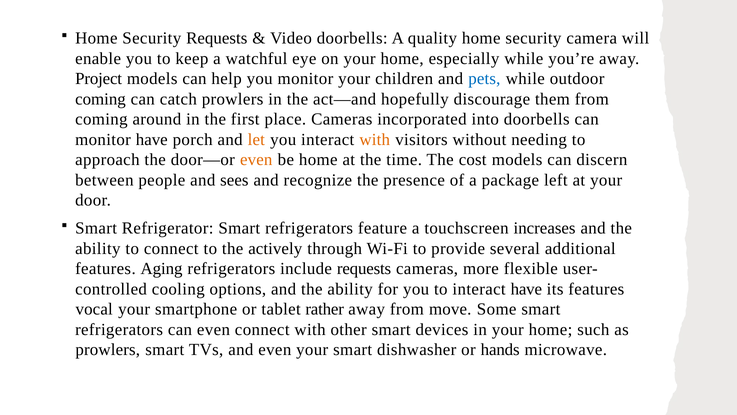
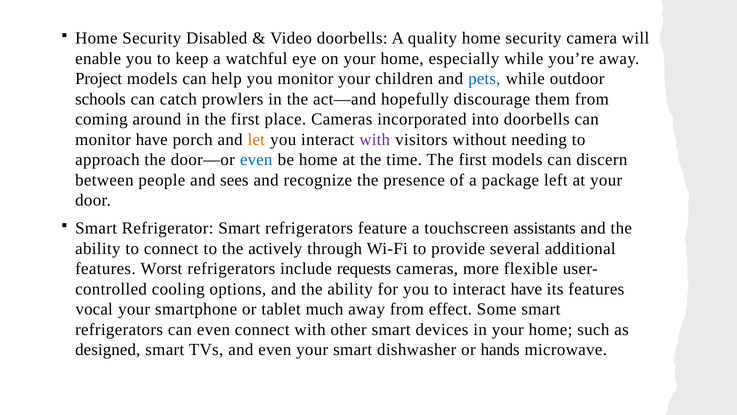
Security Requests: Requests -> Disabled
coming at (100, 99): coming -> schools
with at (375, 139) colour: orange -> purple
even at (256, 160) colour: orange -> blue
time The cost: cost -> first
increases: increases -> assistants
Aging: Aging -> Worst
rather: rather -> much
move: move -> effect
prowlers at (108, 349): prowlers -> designed
